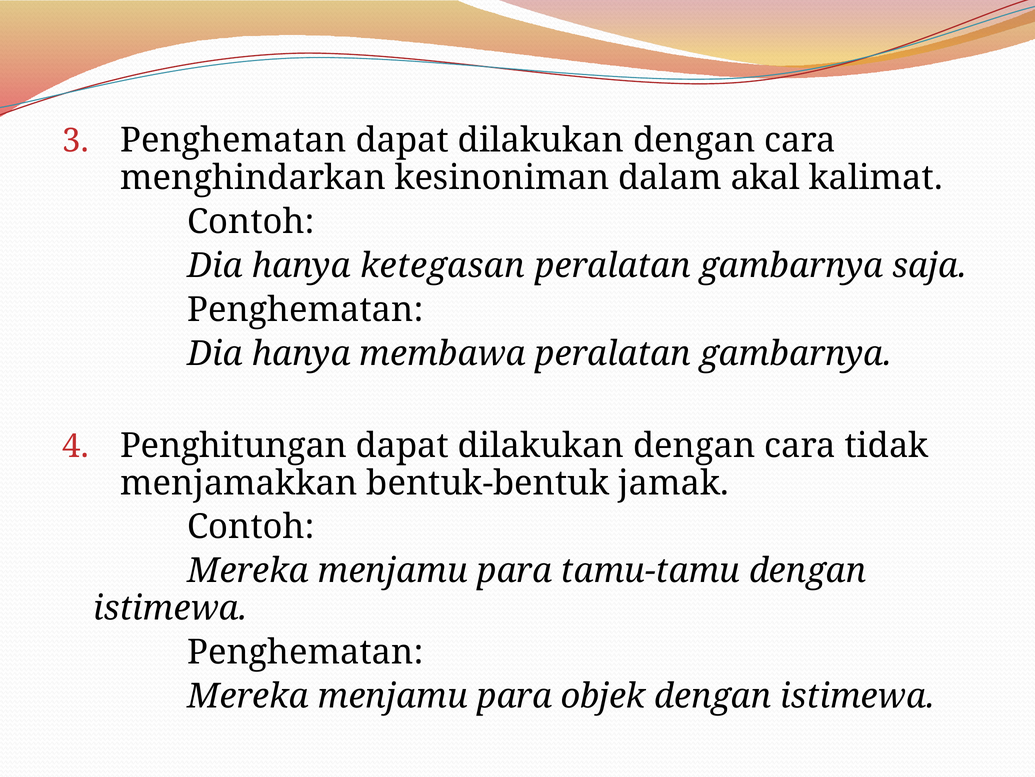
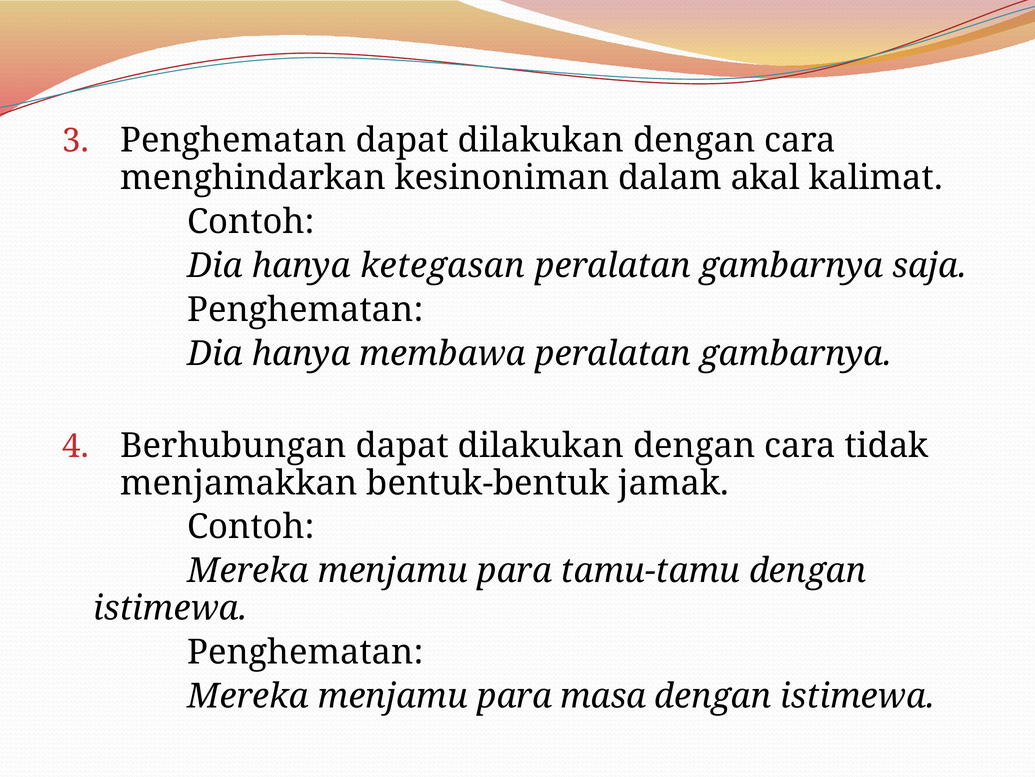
Penghitungan: Penghitungan -> Berhubungan
objek: objek -> masa
